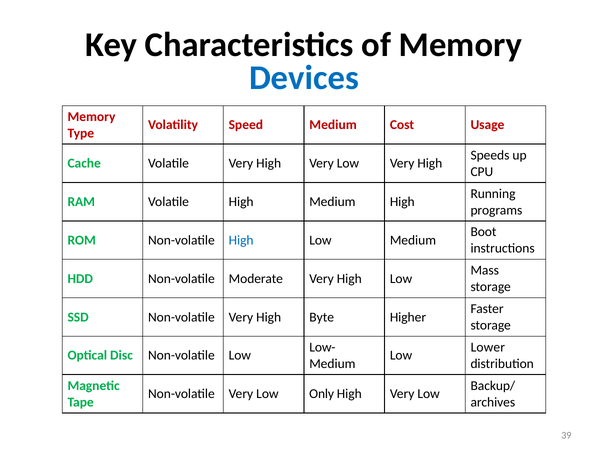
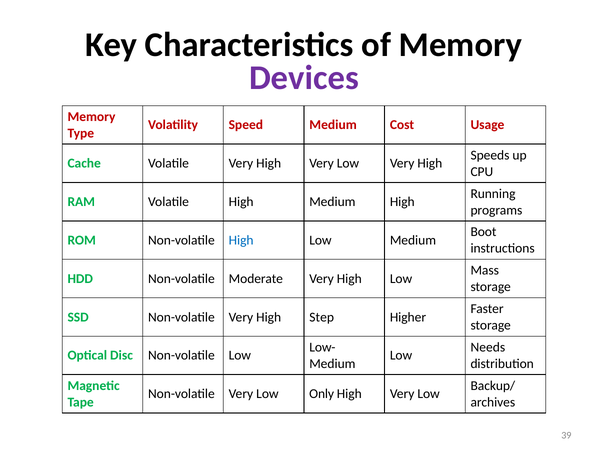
Devices colour: blue -> purple
Byte: Byte -> Step
Lower: Lower -> Needs
